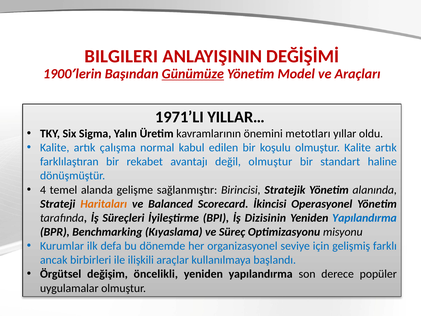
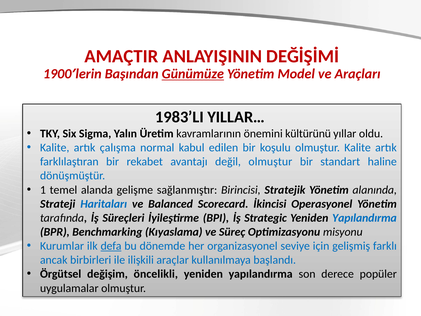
BILGILERI: BILGILERI -> AMAÇTIR
1971’LI: 1971’LI -> 1983’LI
metotları: metotları -> kültürünü
4: 4 -> 1
Haritaları colour: orange -> blue
Dizisinin: Dizisinin -> Strategic
defa underline: none -> present
